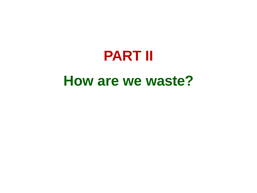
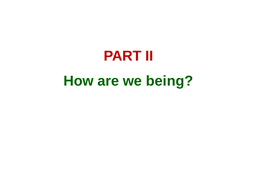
waste: waste -> being
